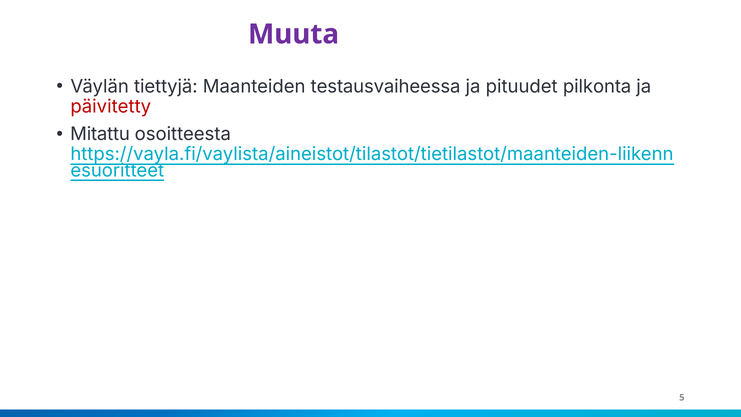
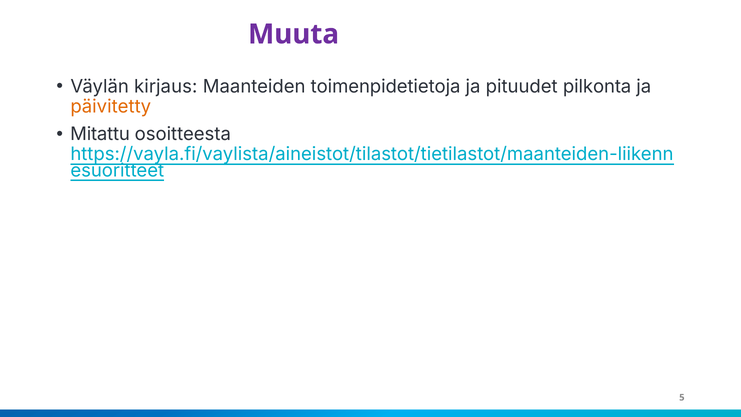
tiettyjä: tiettyjä -> kirjaus
testausvaiheessa: testausvaiheessa -> toimenpidetietoja
päivitetty colour: red -> orange
